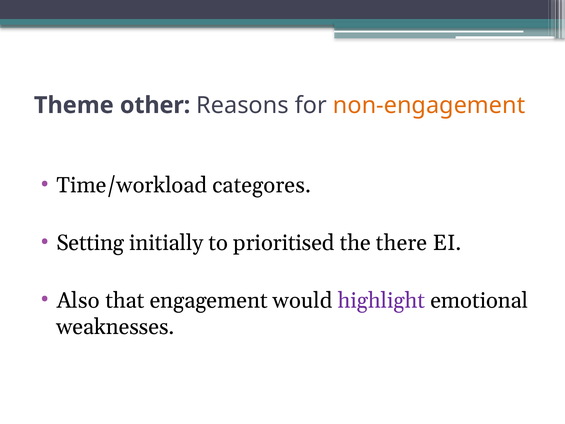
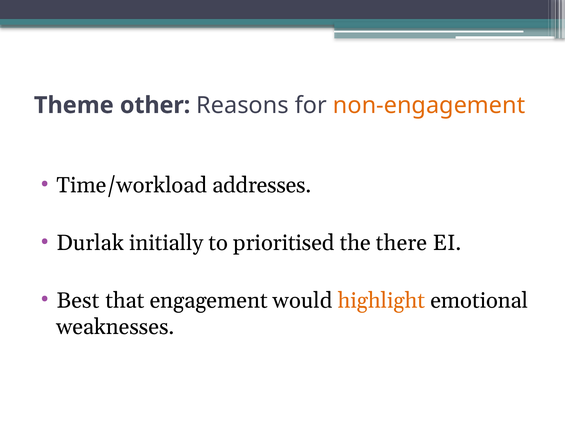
categores: categores -> addresses
Setting: Setting -> Durlak
Also: Also -> Best
highlight colour: purple -> orange
